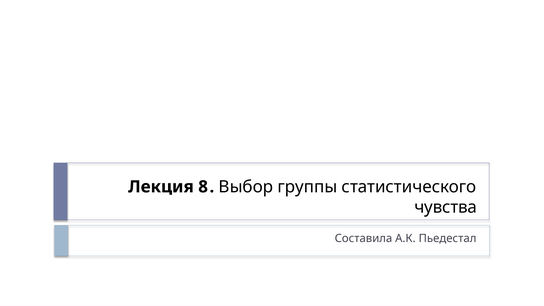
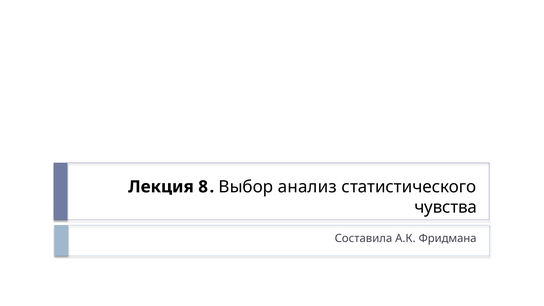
группы: группы -> анализ
Пьедестал: Пьедестал -> Фридмана
